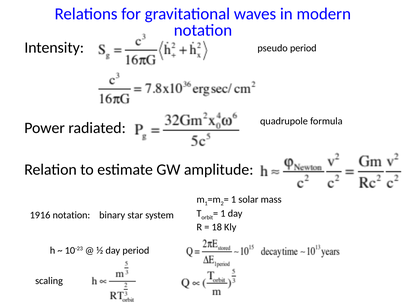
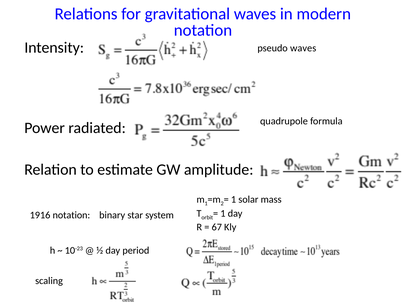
pseudo period: period -> waves
18: 18 -> 67
